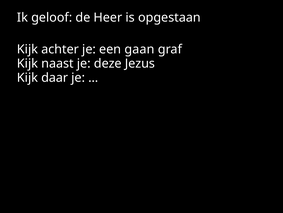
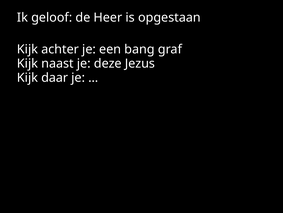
gaan: gaan -> bang
